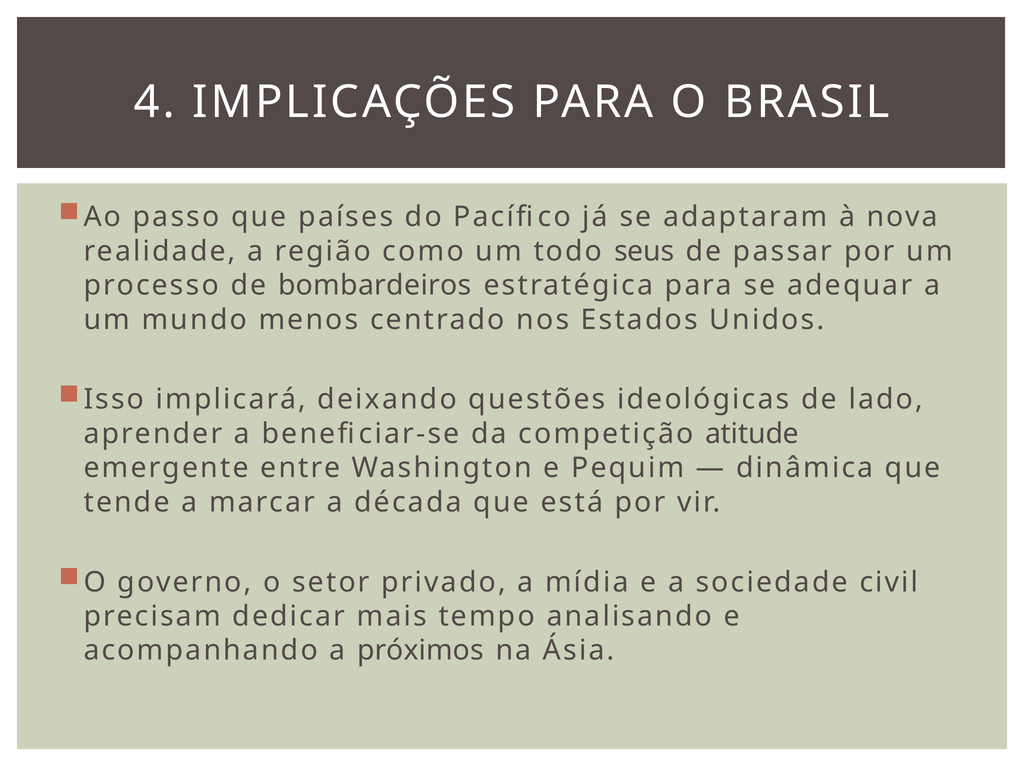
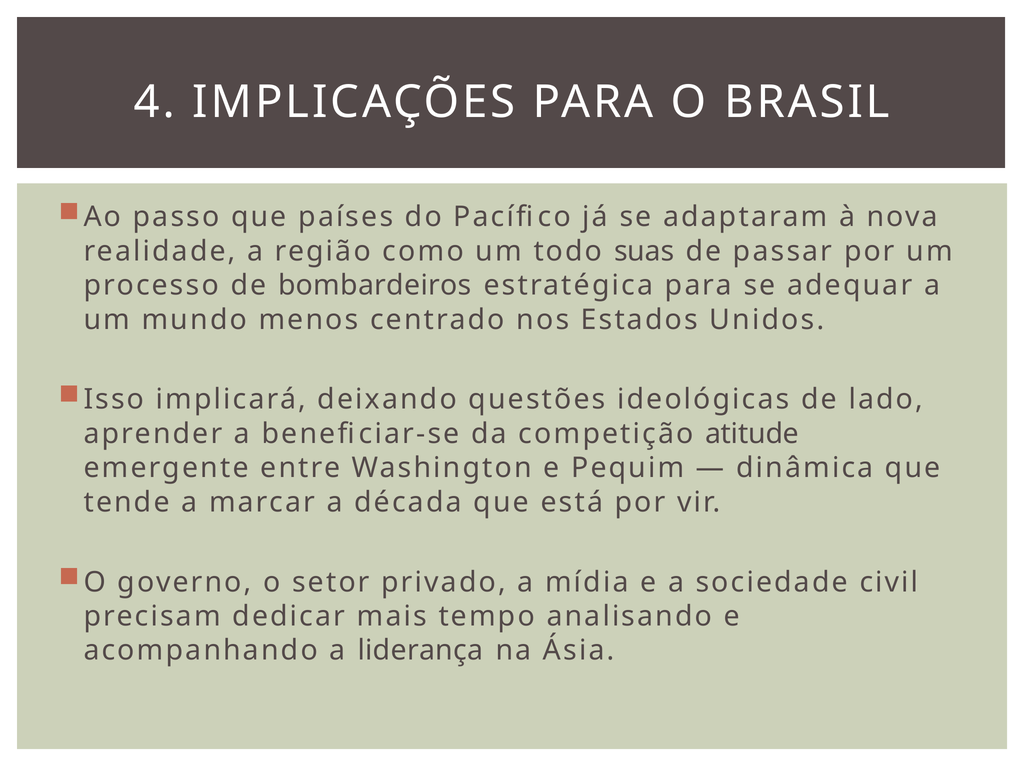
seus: seus -> suas
próximos: próximos -> liderança
